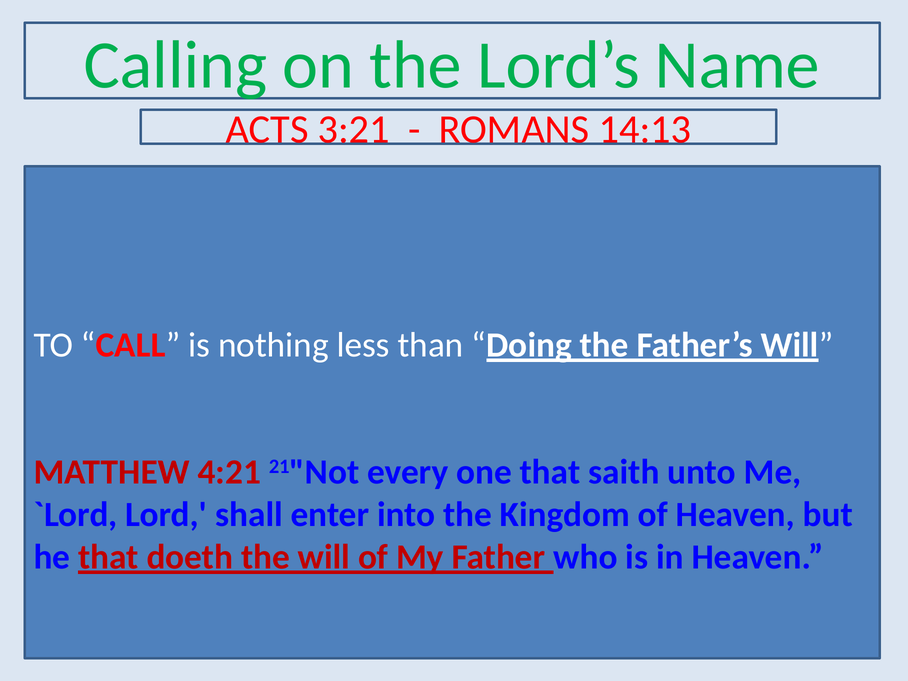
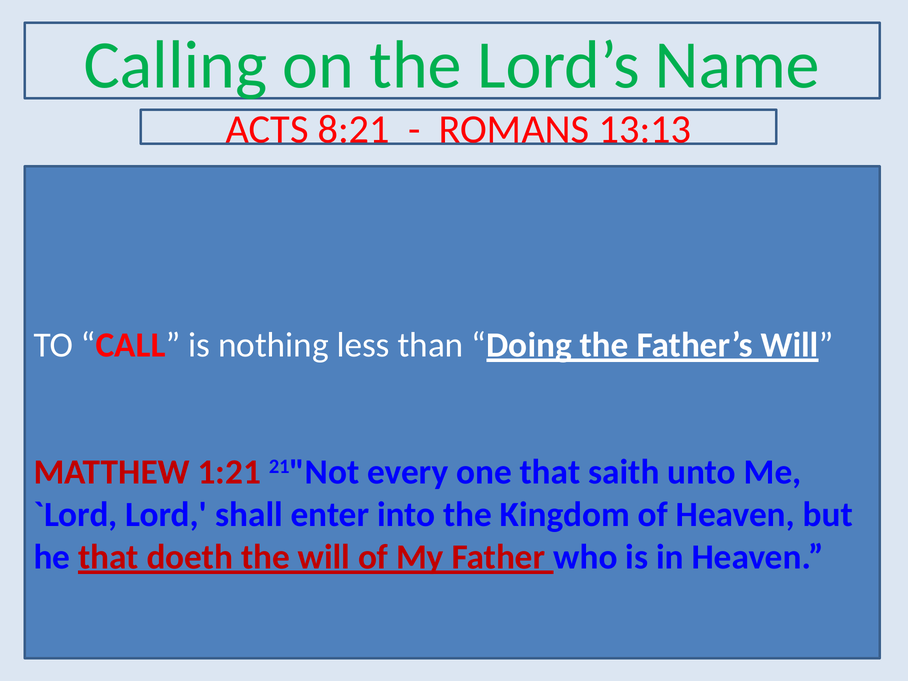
3:21: 3:21 -> 8:21
14:13: 14:13 -> 13:13
4:21: 4:21 -> 1:21
